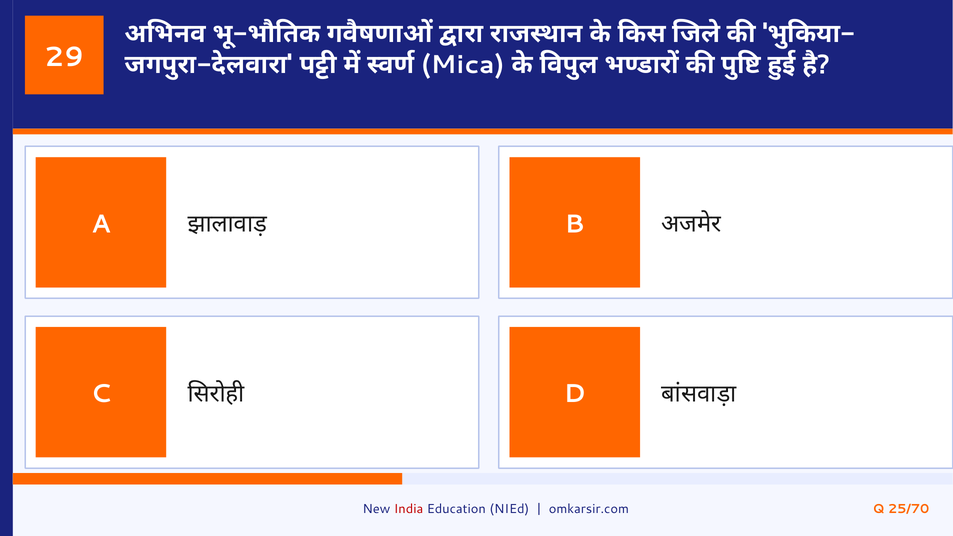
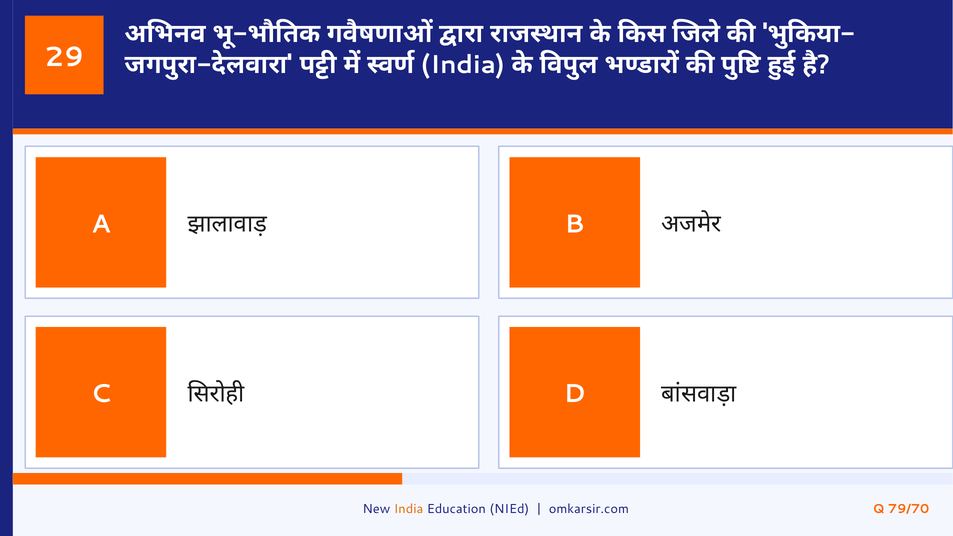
Mica at (463, 65): Mica -> India
India at (409, 509) colour: red -> orange
25/70: 25/70 -> 79/70
